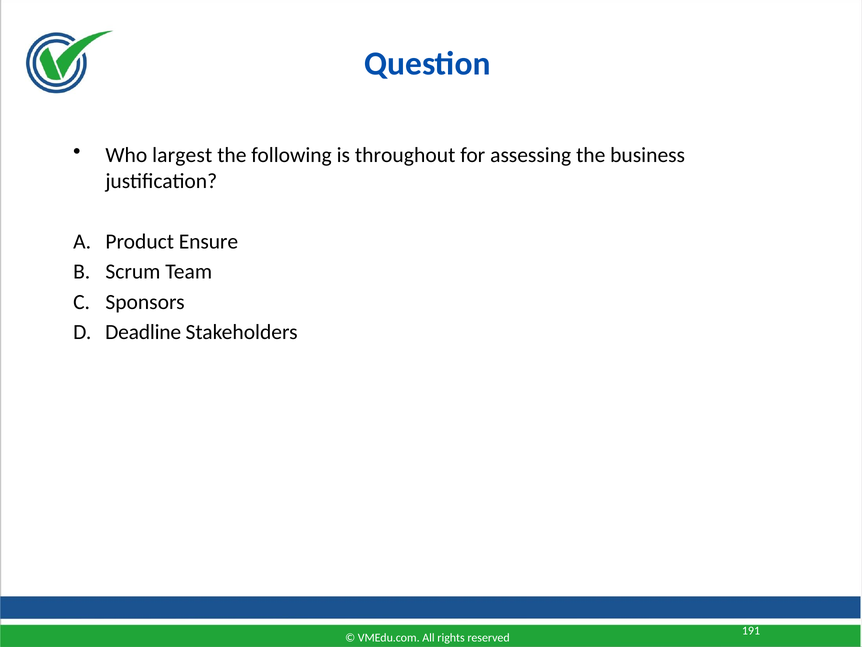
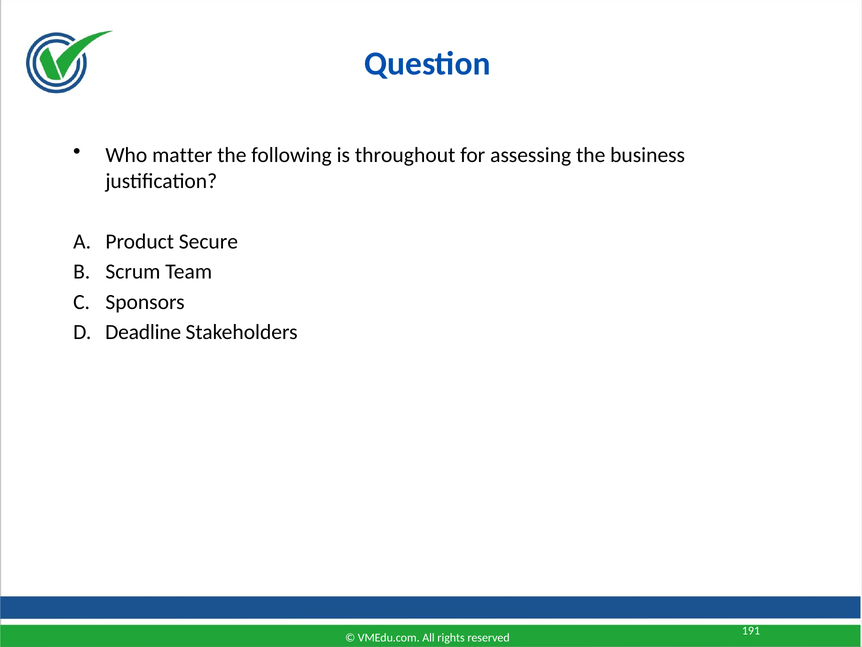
largest: largest -> matter
Ensure: Ensure -> Secure
